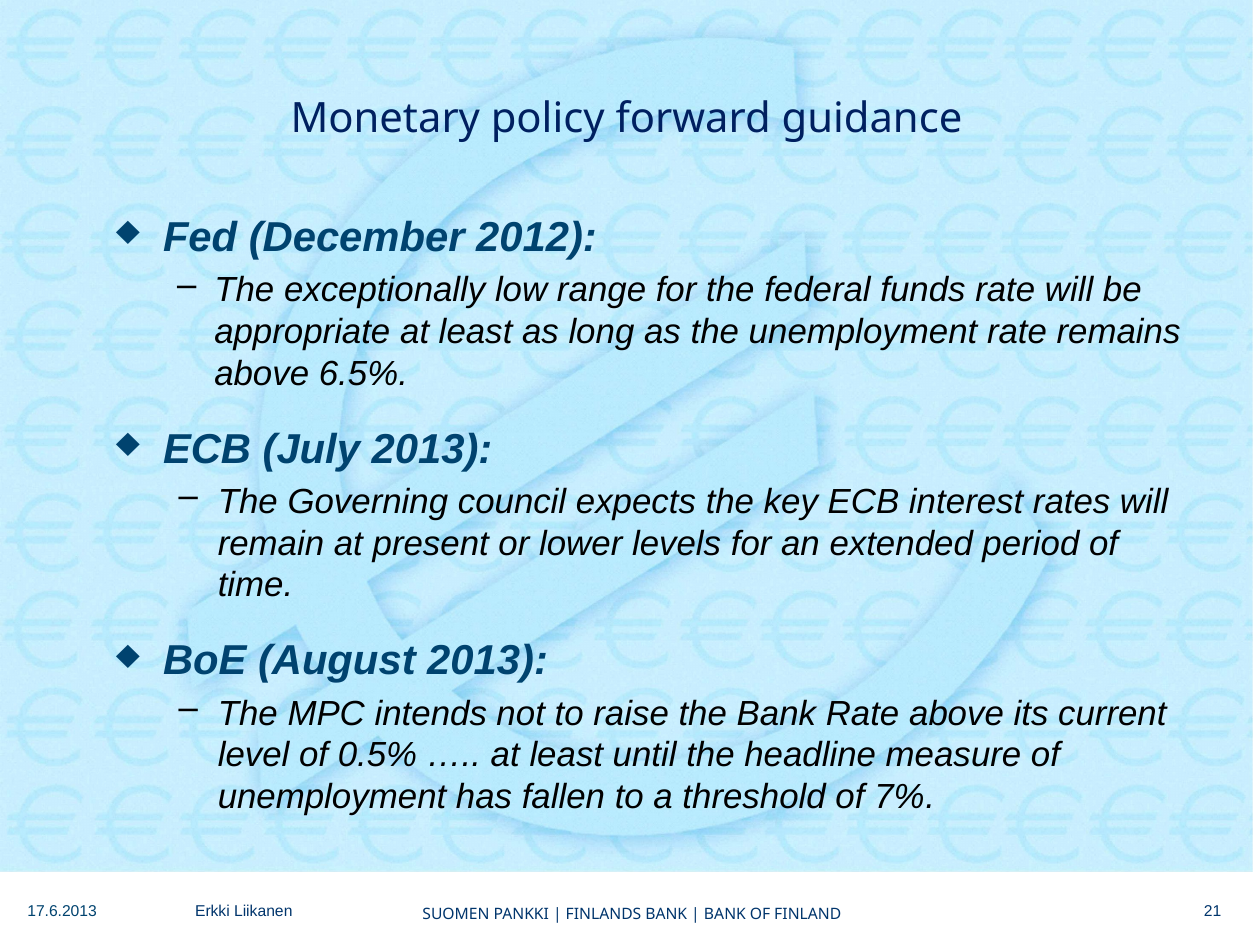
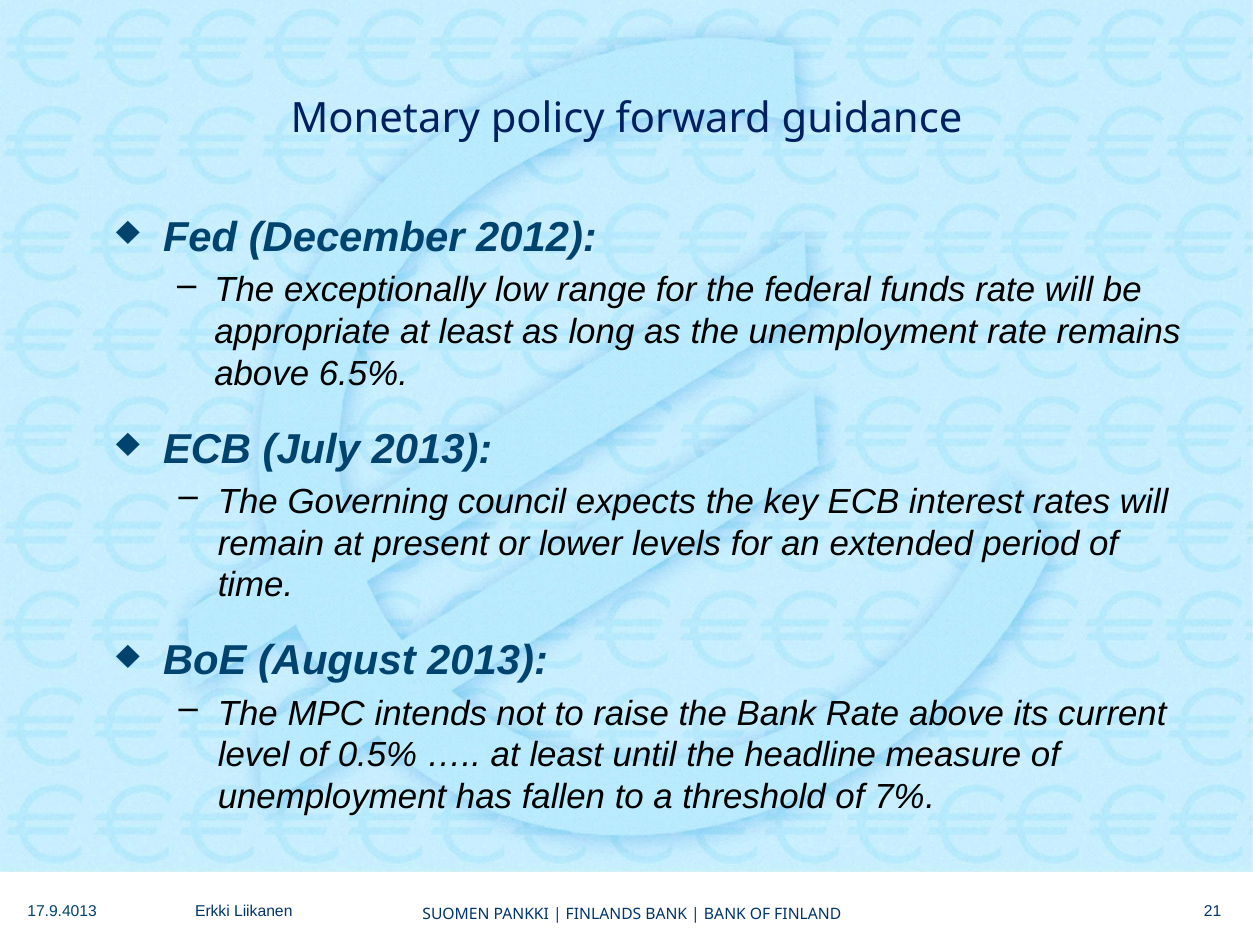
17.6.2013: 17.6.2013 -> 17.9.4013
